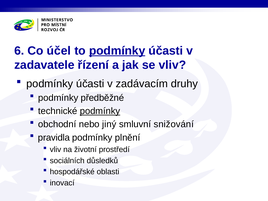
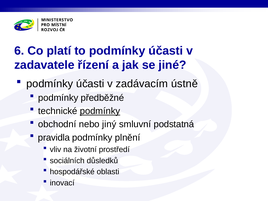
účel: účel -> platí
podmínky at (117, 51) underline: present -> none
se vliv: vliv -> jiné
druhy: druhy -> ústně
snižování: snižování -> podstatná
